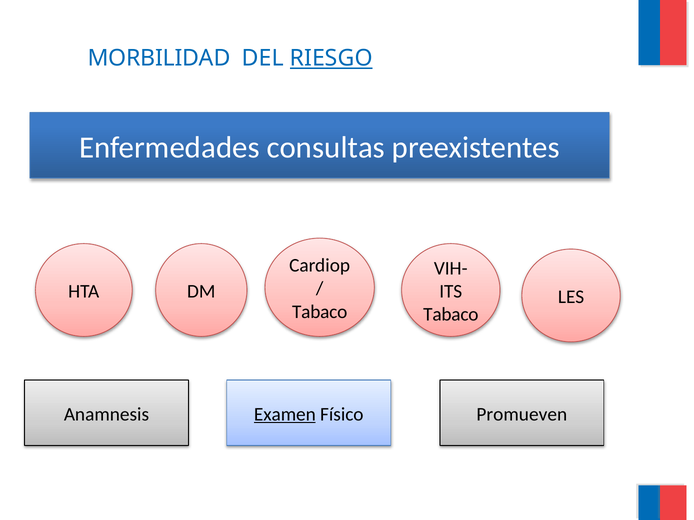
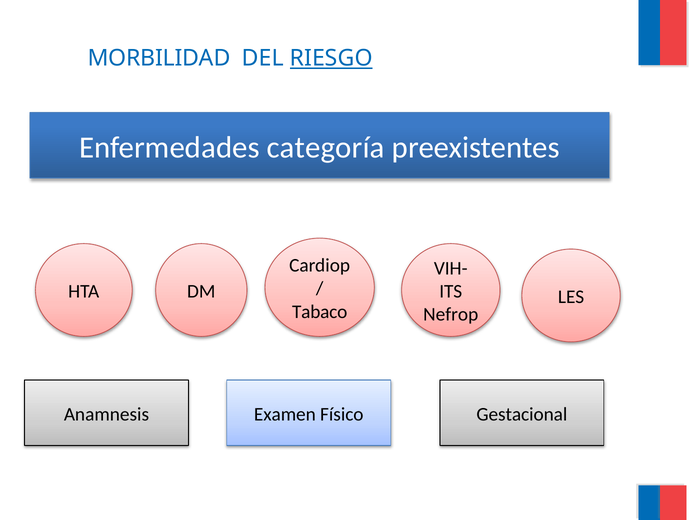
consultas: consultas -> categoría
Tabaco at (451, 315): Tabaco -> Nefrop
Examen underline: present -> none
Promueven: Promueven -> Gestacional
